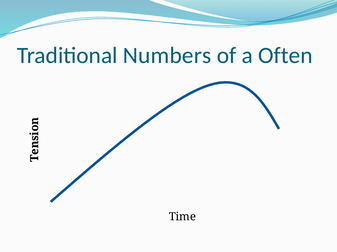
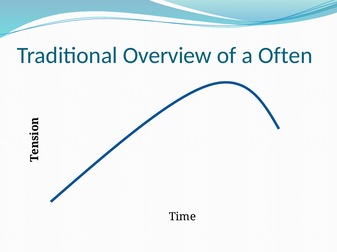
Numbers: Numbers -> Overview
